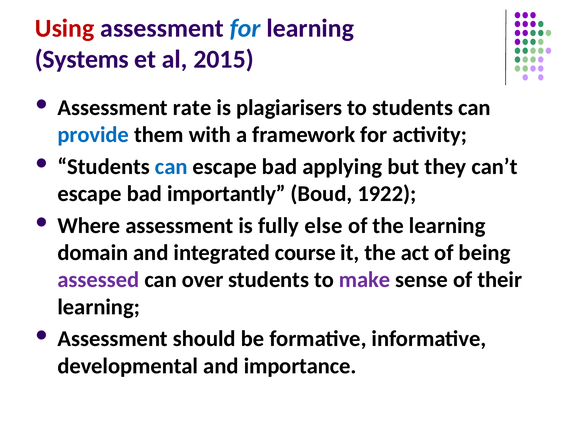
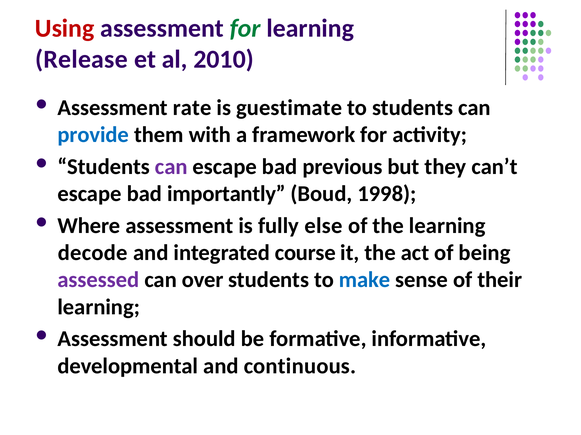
for at (245, 28) colour: blue -> green
Systems: Systems -> Release
2015: 2015 -> 2010
plagiarisers: plagiarisers -> guestimate
can at (171, 167) colour: blue -> purple
applying: applying -> previous
1922: 1922 -> 1998
domain: domain -> decode
make colour: purple -> blue
importance: importance -> continuous
